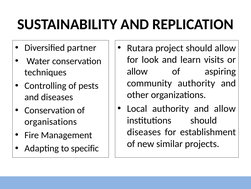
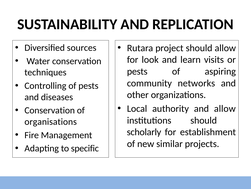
partner: partner -> sources
allow at (137, 71): allow -> pests
community authority: authority -> networks
diseases at (144, 132): diseases -> scholarly
